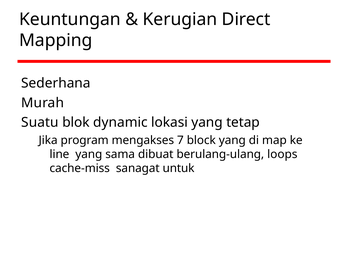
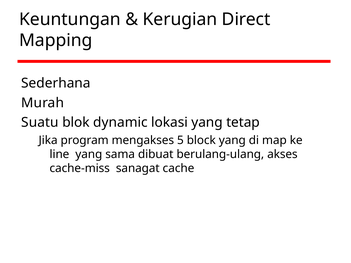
7: 7 -> 5
loops: loops -> akses
untuk: untuk -> cache
